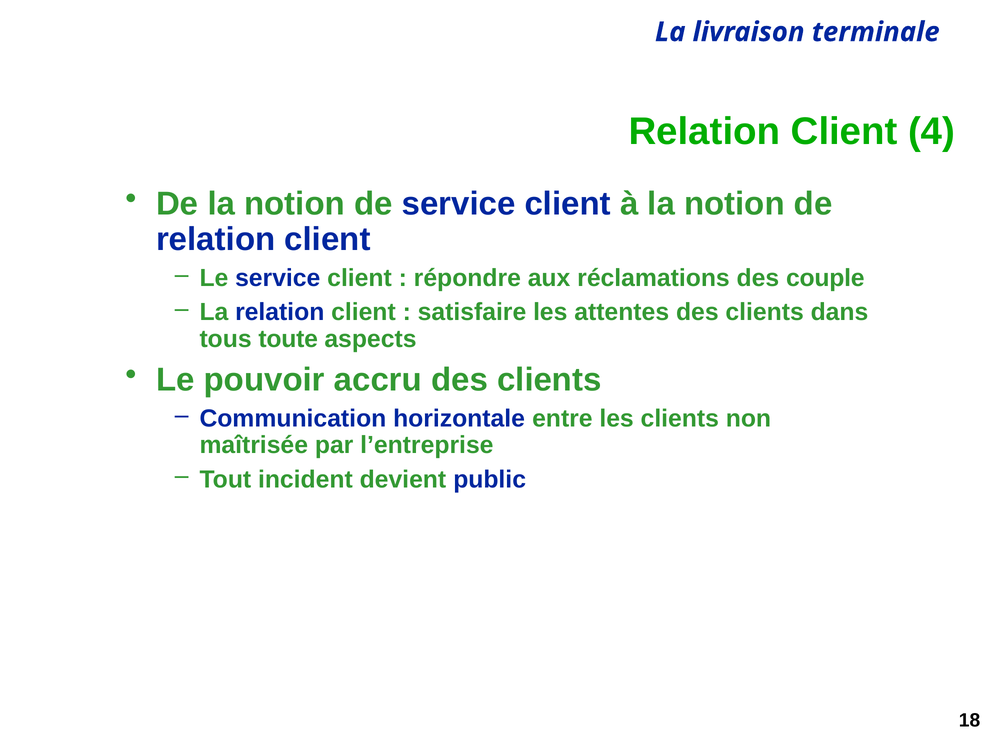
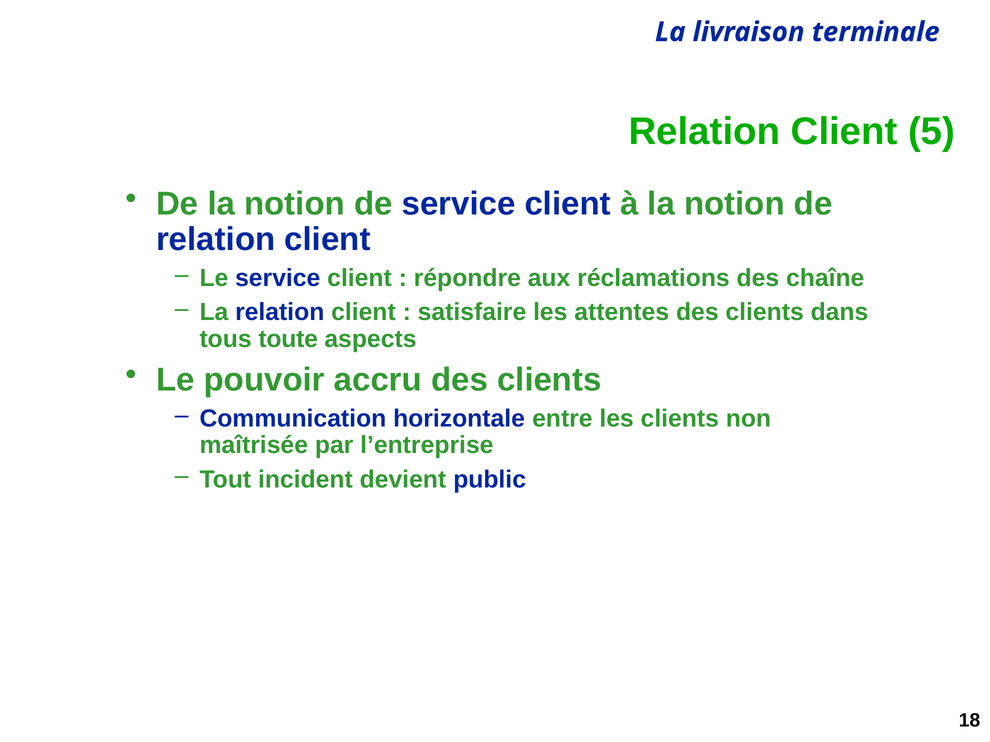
4: 4 -> 5
couple: couple -> chaîne
